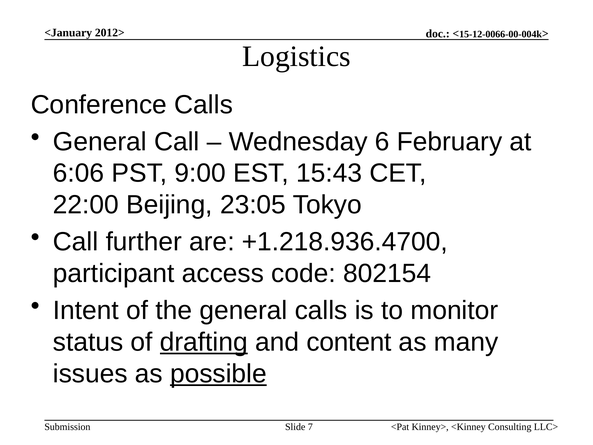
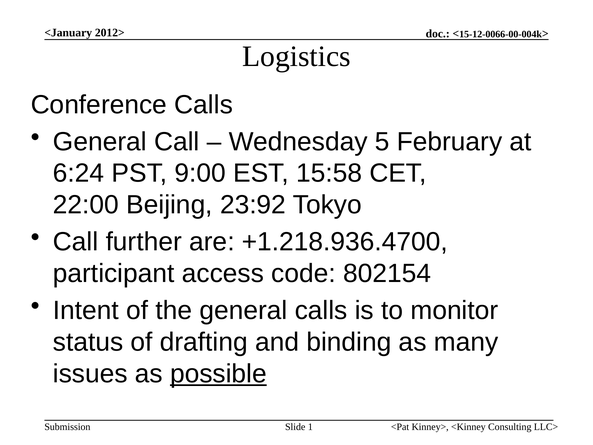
6: 6 -> 5
6:06: 6:06 -> 6:24
15:43: 15:43 -> 15:58
23:05: 23:05 -> 23:92
drafting underline: present -> none
content: content -> binding
7: 7 -> 1
